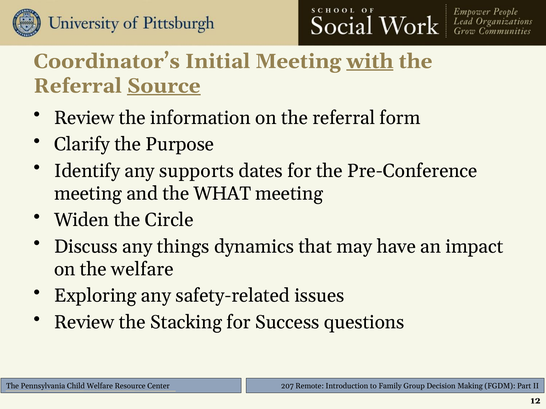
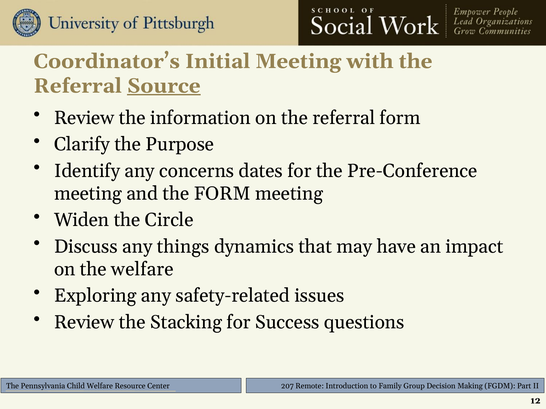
with underline: present -> none
supports: supports -> concerns
the WHAT: WHAT -> FORM
